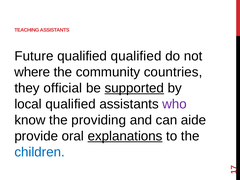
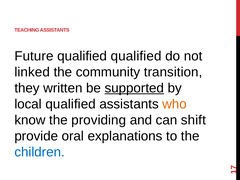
where: where -> linked
countries: countries -> transition
official: official -> written
who colour: purple -> orange
aide: aide -> shift
explanations underline: present -> none
